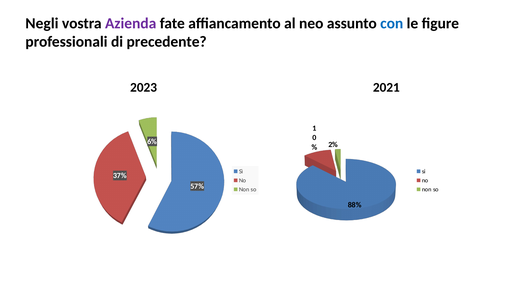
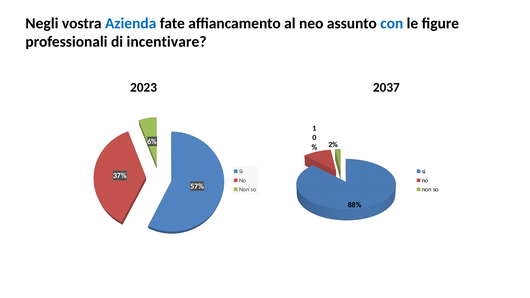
Azienda colour: purple -> blue
precedente: precedente -> incentivare
2021: 2021 -> 2037
